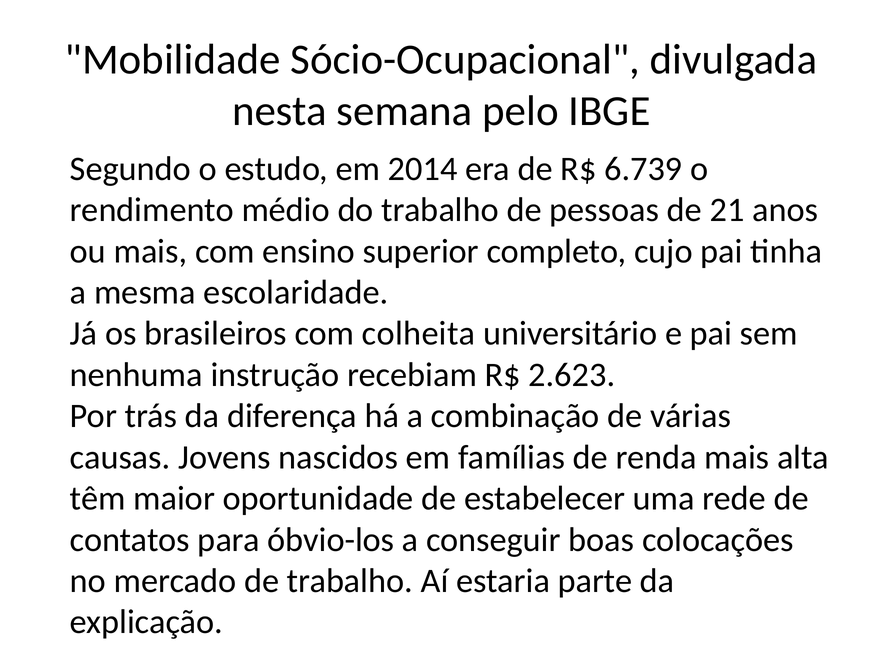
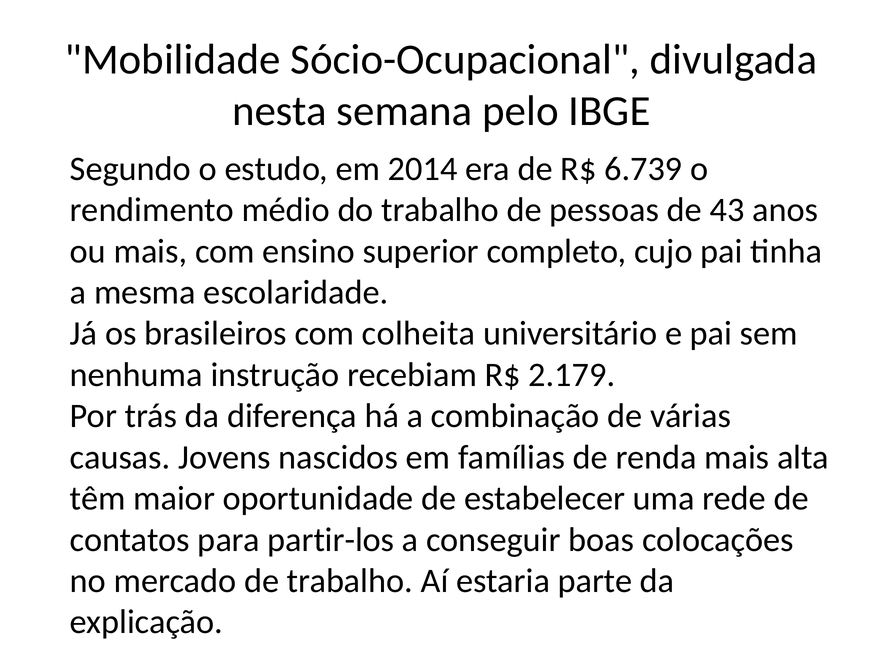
21: 21 -> 43
2.623: 2.623 -> 2.179
óbvio-los: óbvio-los -> partir-los
